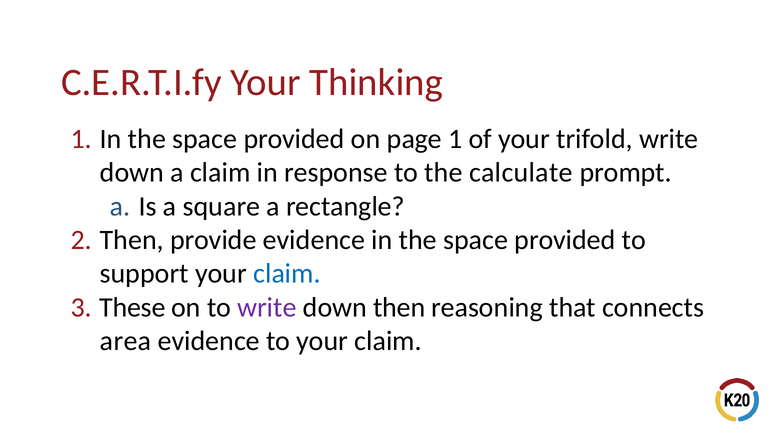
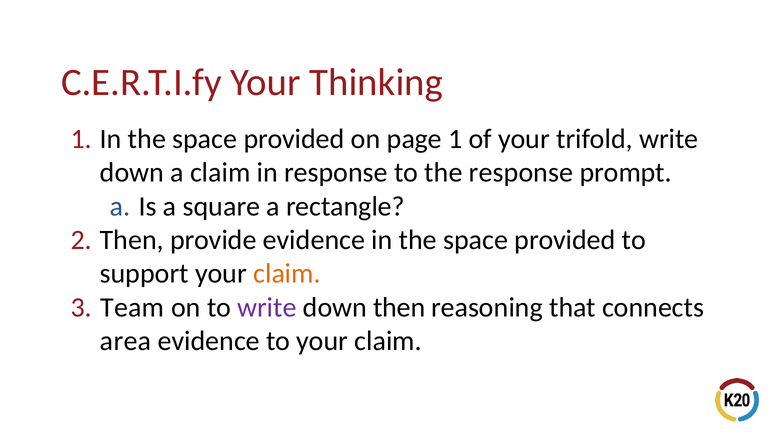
the calculate: calculate -> response
claim at (287, 273) colour: blue -> orange
These: These -> Team
